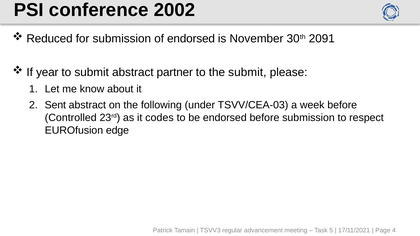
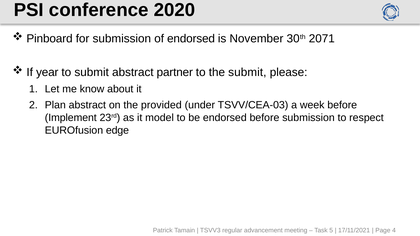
2002: 2002 -> 2020
Reduced: Reduced -> Pinboard
2091: 2091 -> 2071
Sent: Sent -> Plan
following: following -> provided
Controlled: Controlled -> Implement
codes: codes -> model
